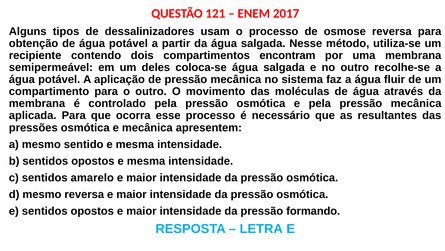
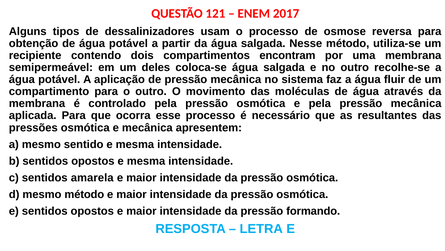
amarelo: amarelo -> amarela
mesmo reversa: reversa -> método
